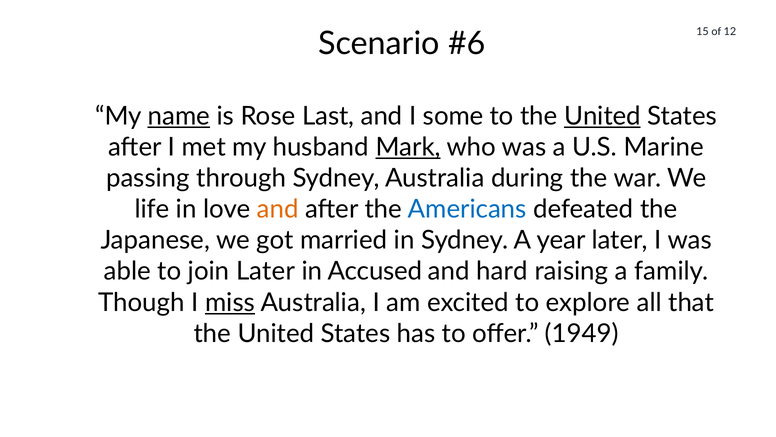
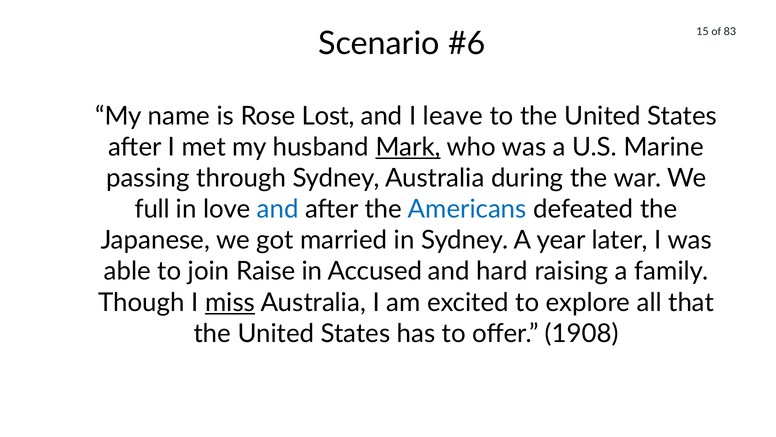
12: 12 -> 83
name underline: present -> none
Last: Last -> Lost
some: some -> leave
United at (602, 116) underline: present -> none
life: life -> full
and at (278, 209) colour: orange -> blue
join Later: Later -> Raise
1949: 1949 -> 1908
